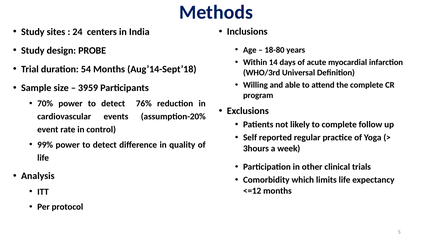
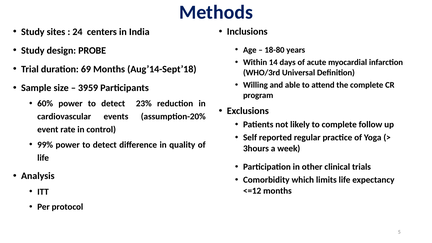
54: 54 -> 69
70%: 70% -> 60%
76%: 76% -> 23%
